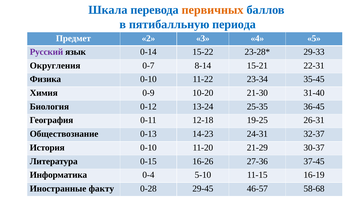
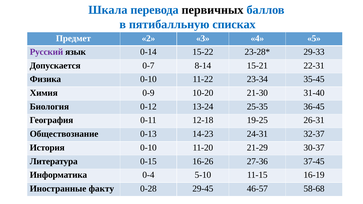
первичных colour: orange -> black
периода: периода -> списках
Округления: Округления -> Допускается
